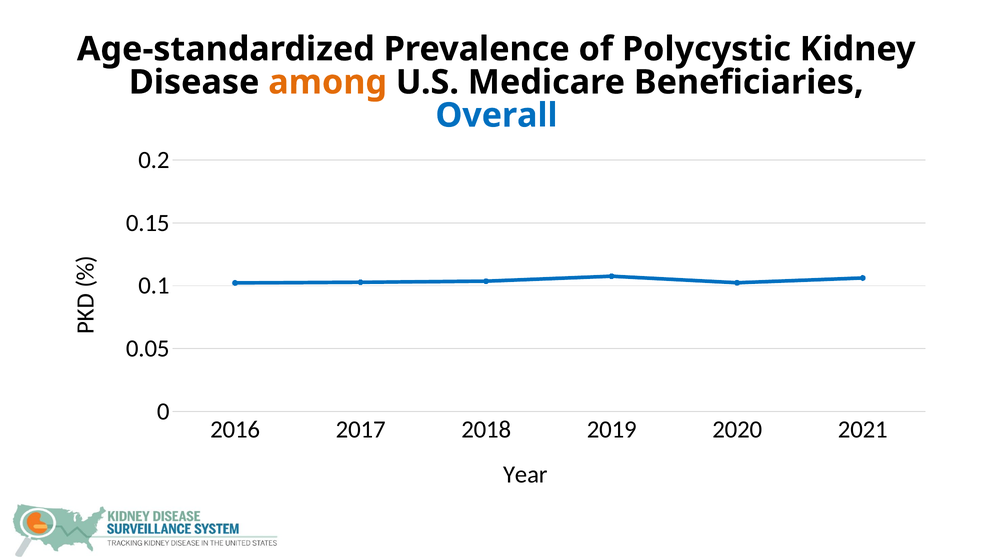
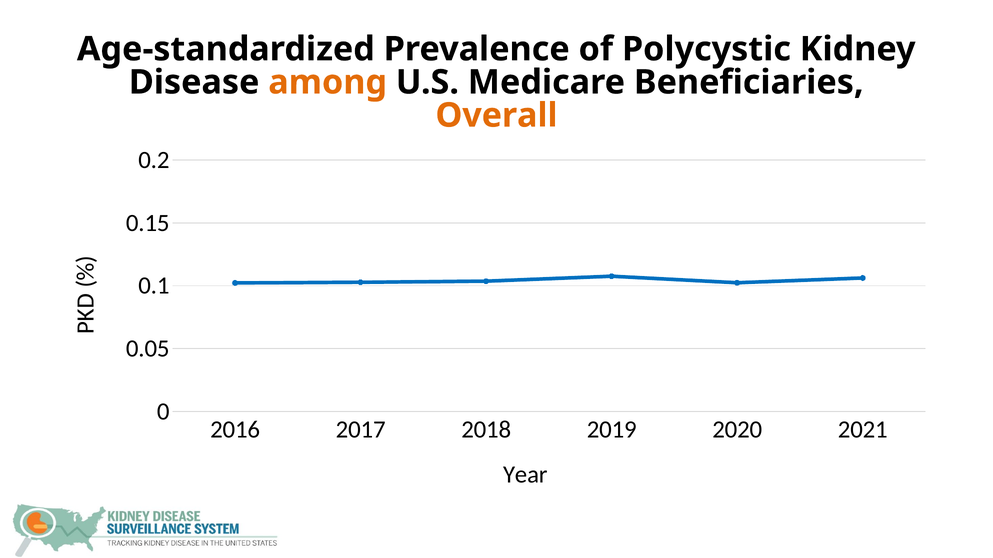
Overall colour: blue -> orange
